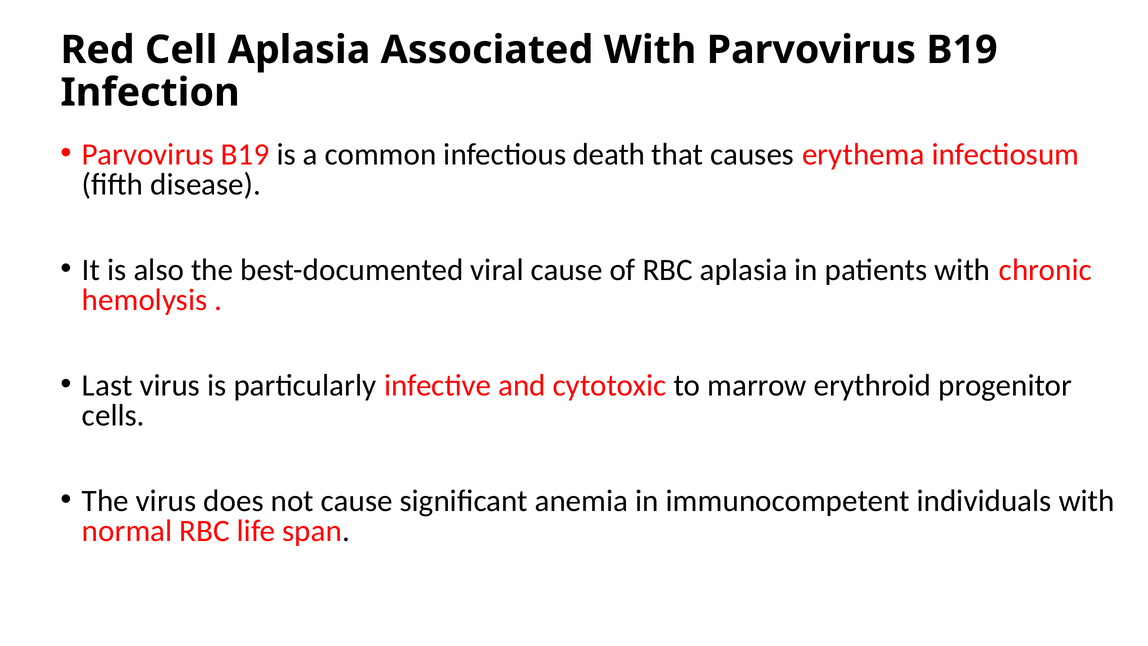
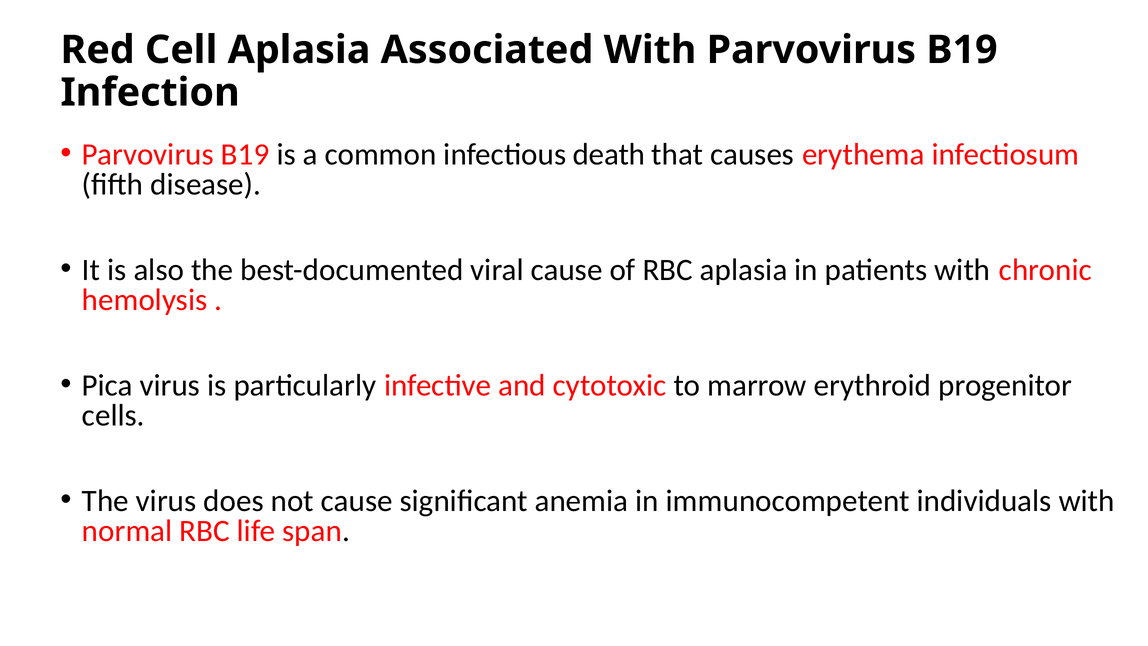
Last: Last -> Pica
